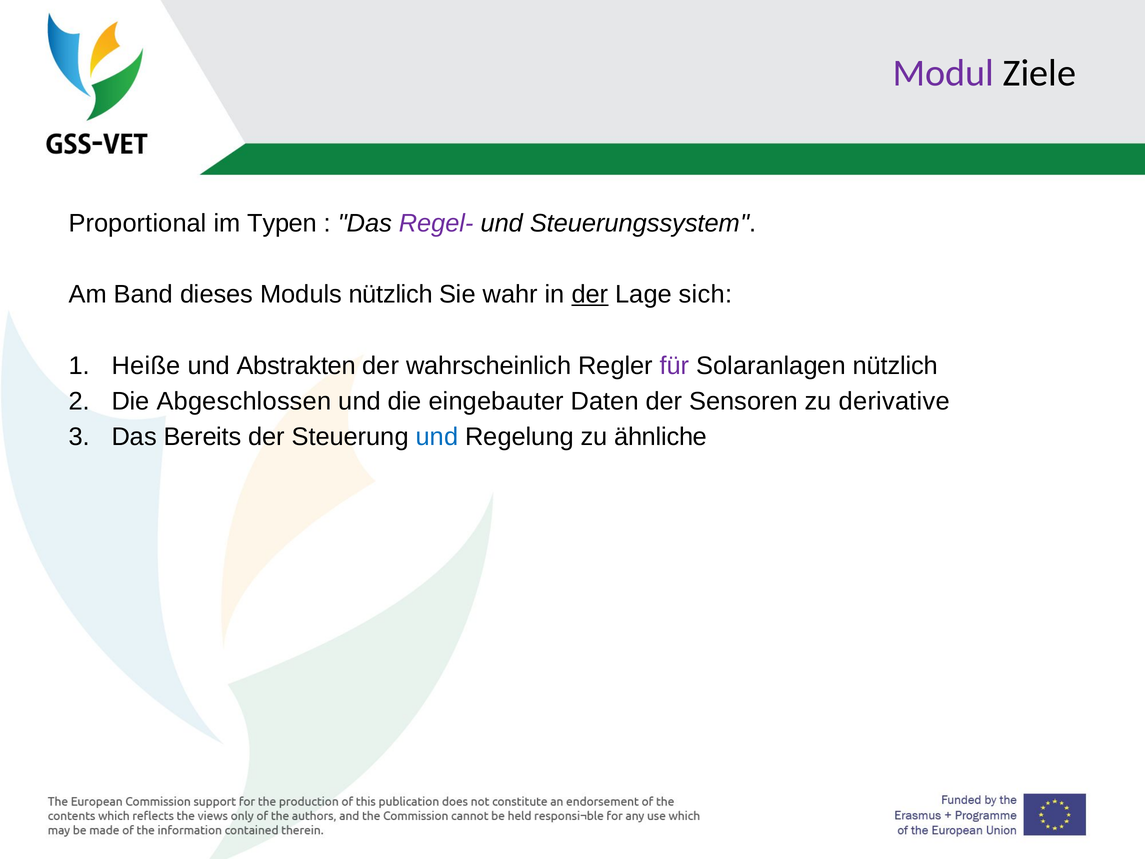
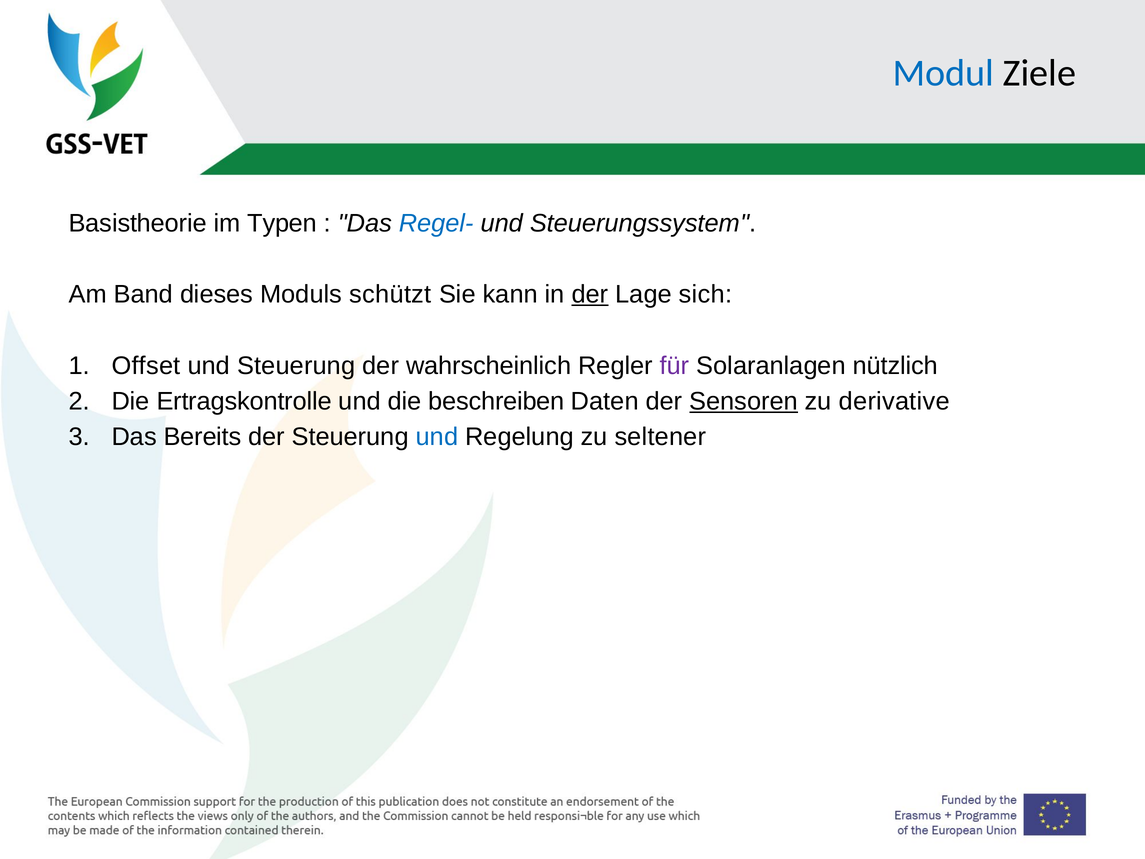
Modul colour: purple -> blue
Proportional: Proportional -> Basistheorie
Regel- colour: purple -> blue
Moduls nützlich: nützlich -> schützt
wahr: wahr -> kann
Heiße: Heiße -> Offset
und Abstrakten: Abstrakten -> Steuerung
Abgeschlossen: Abgeschlossen -> Ertragskontrolle
eingebauter: eingebauter -> beschreiben
Sensoren underline: none -> present
ähnliche: ähnliche -> seltener
